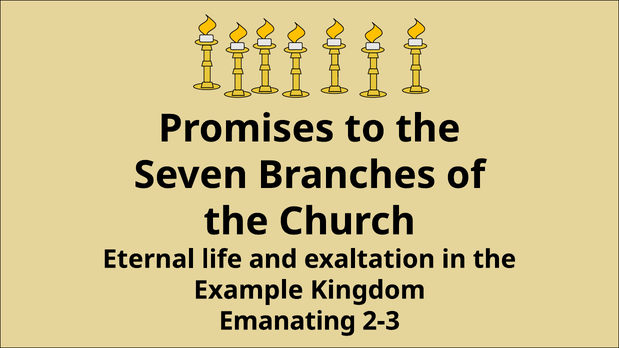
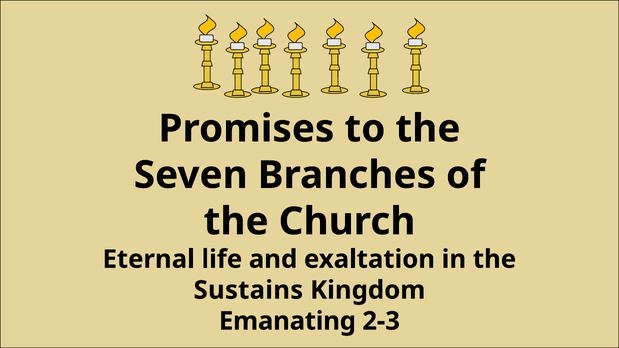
Example: Example -> Sustains
